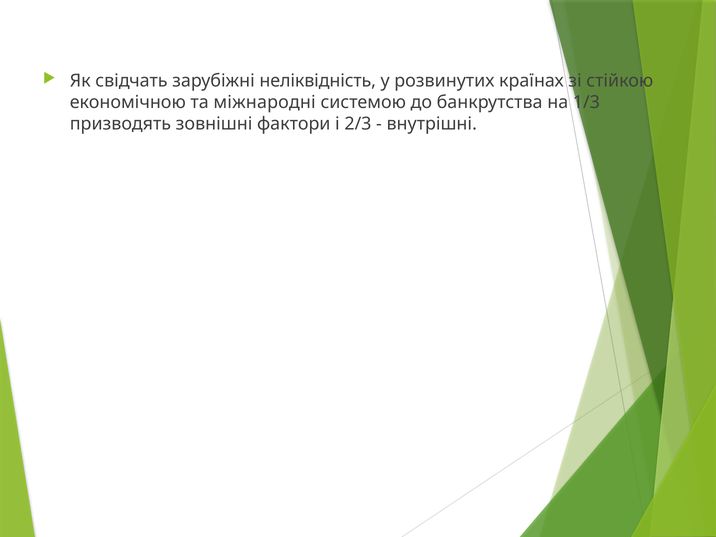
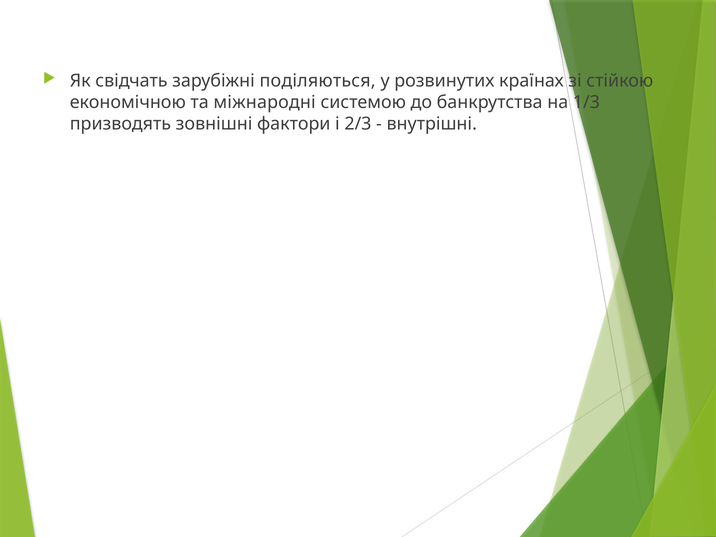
неліквідність: неліквідність -> поділяються
